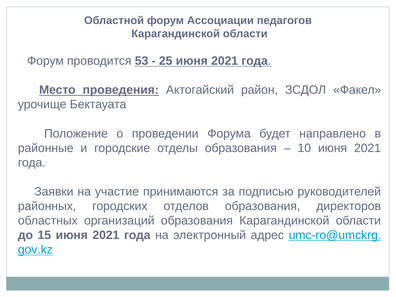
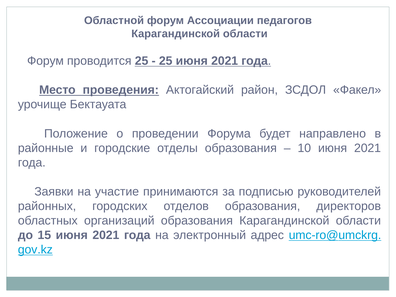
проводится 53: 53 -> 25
